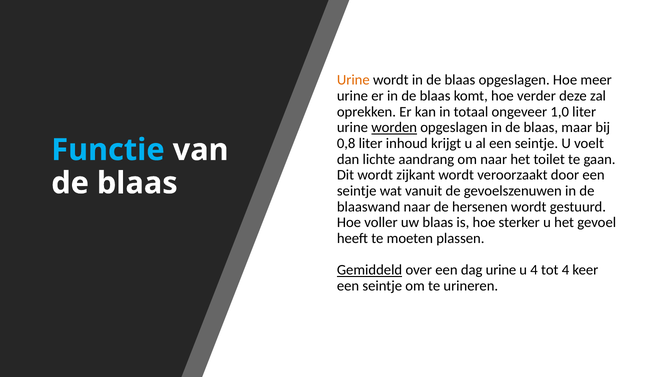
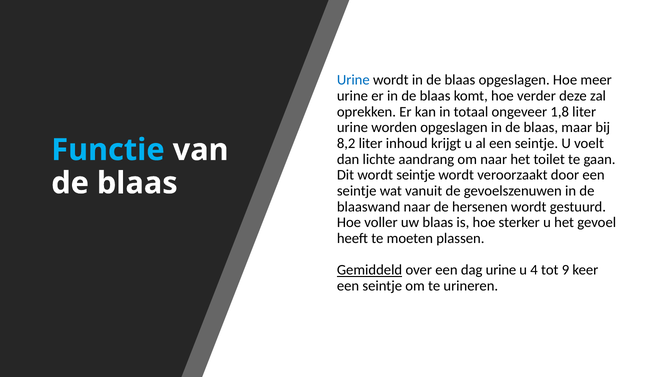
Urine at (353, 80) colour: orange -> blue
1,0: 1,0 -> 1,8
worden underline: present -> none
0,8: 0,8 -> 8,2
wordt zijkant: zijkant -> seintje
tot 4: 4 -> 9
